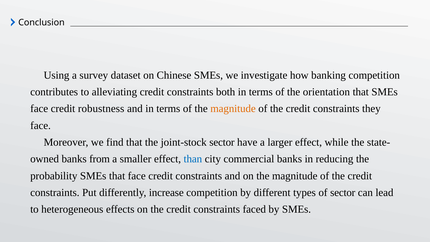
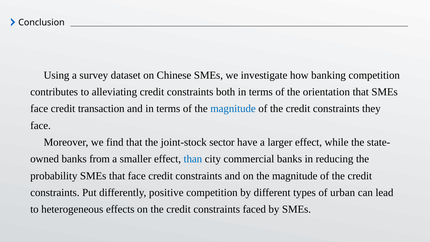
robustness: robustness -> transaction
magnitude at (233, 109) colour: orange -> blue
increase: increase -> positive
of sector: sector -> urban
